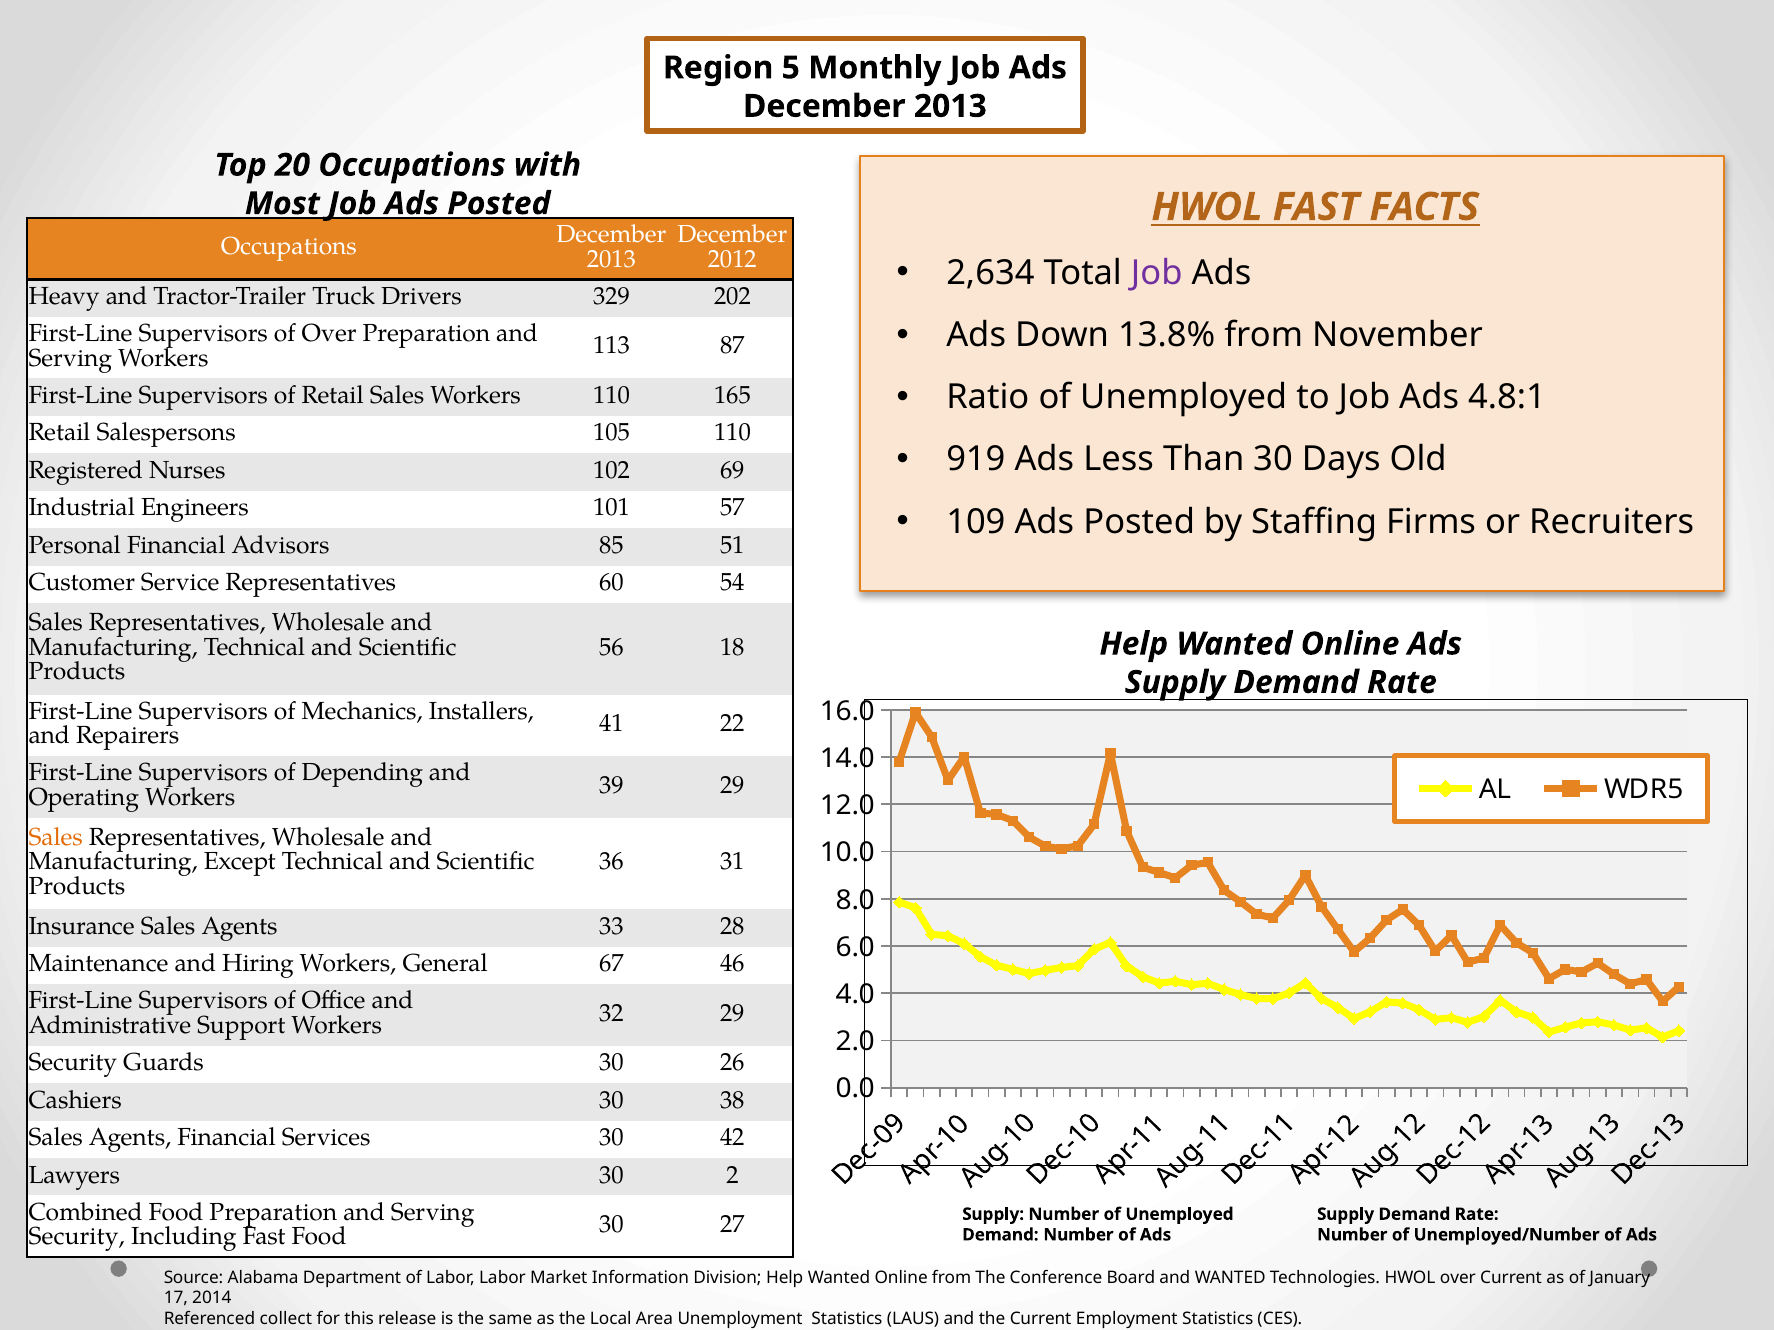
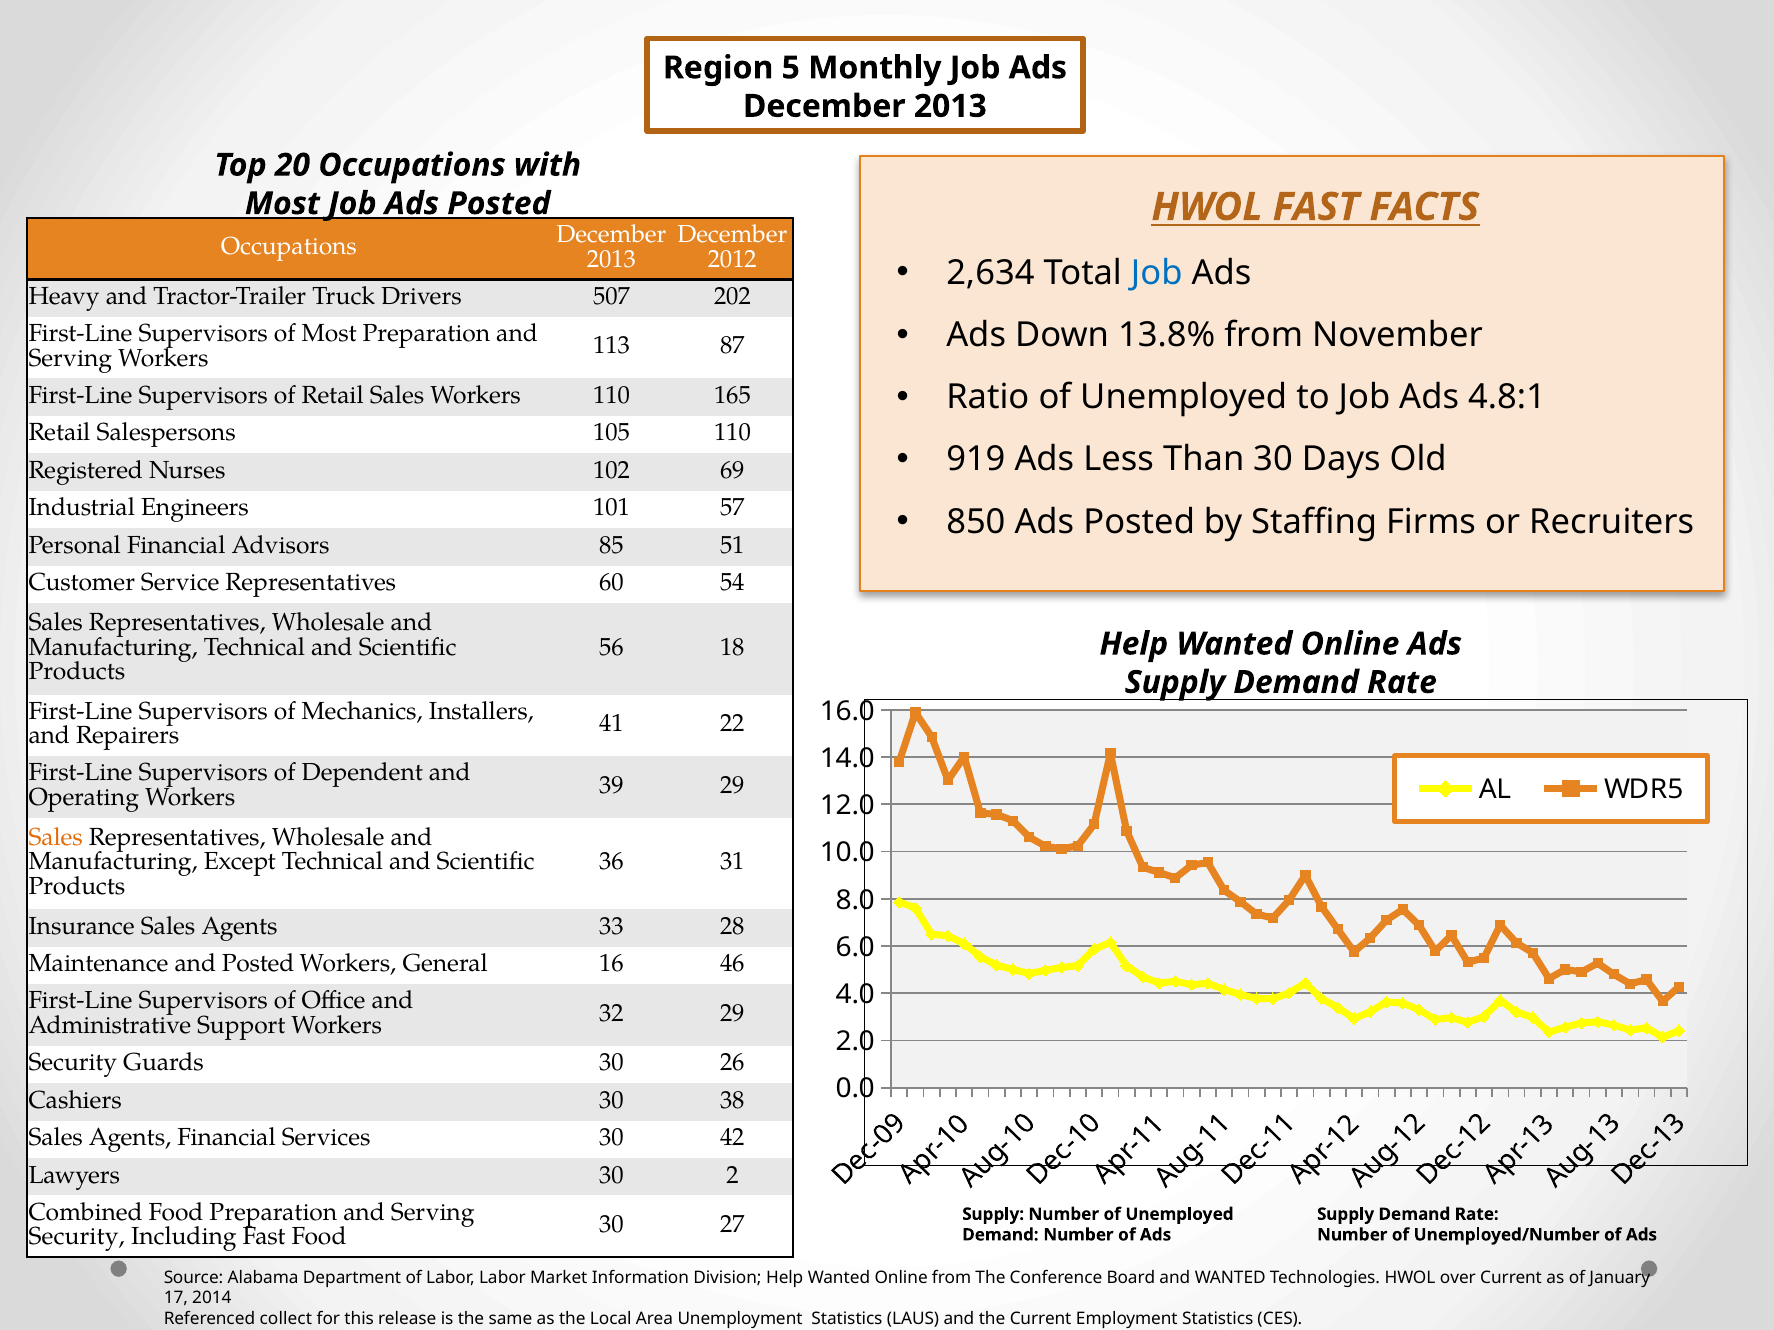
Job at (1157, 274) colour: purple -> blue
329: 329 -> 507
of Over: Over -> Most
109: 109 -> 850
Depending: Depending -> Dependent
and Hiring: Hiring -> Posted
67: 67 -> 16
